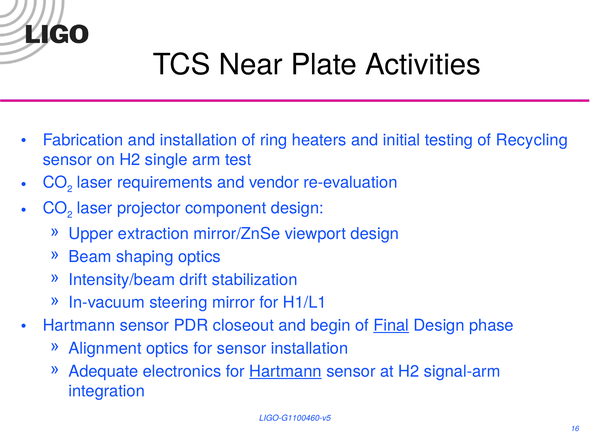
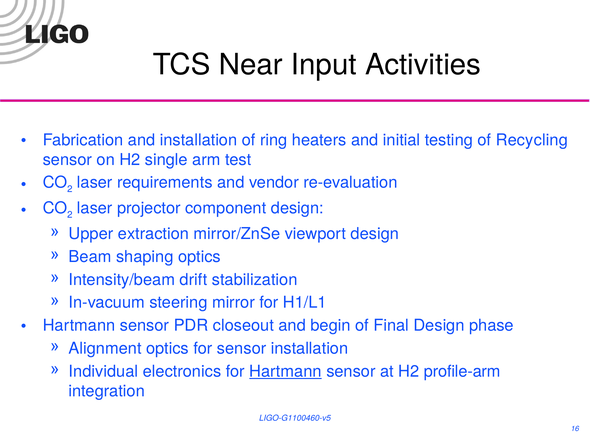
Plate: Plate -> Input
Final underline: present -> none
Adequate: Adequate -> Individual
signal-arm: signal-arm -> profile-arm
